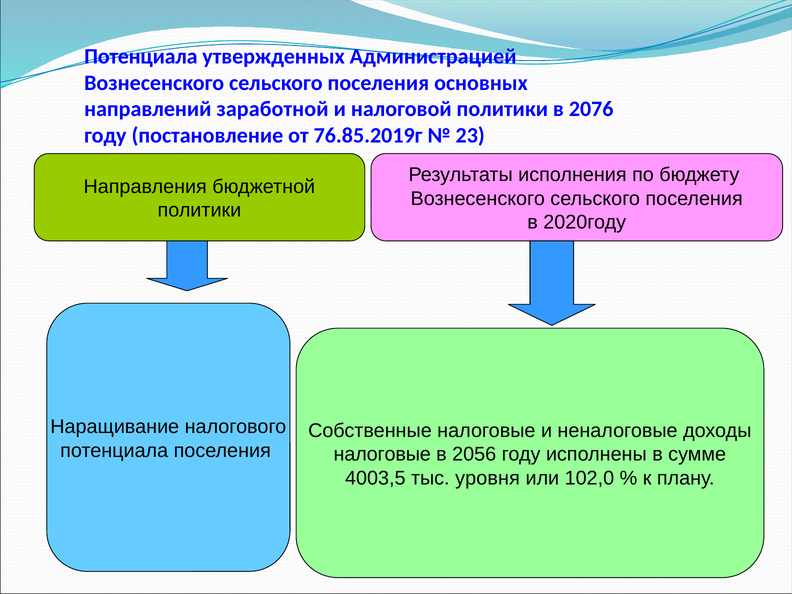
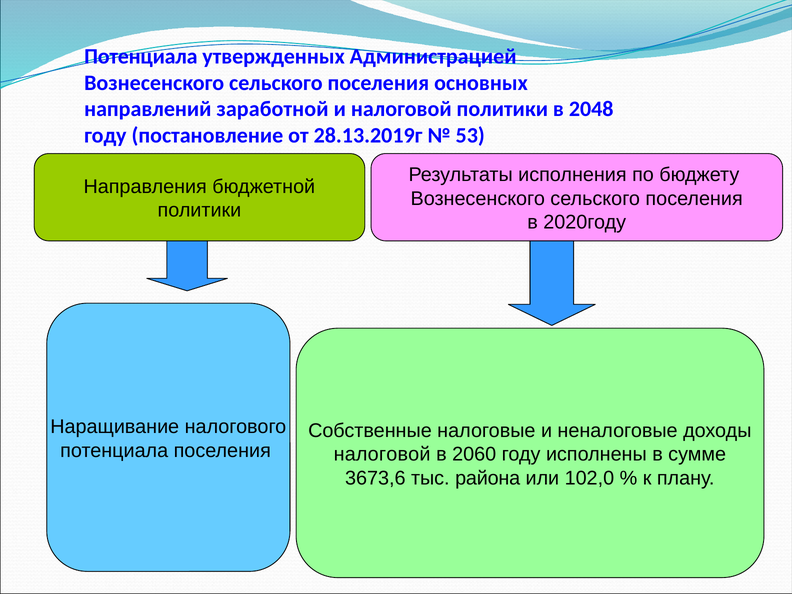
2076: 2076 -> 2048
76.85.2019г: 76.85.2019г -> 28.13.2019г
23: 23 -> 53
налоговые at (382, 454): налоговые -> налоговой
2056: 2056 -> 2060
4003,5: 4003,5 -> 3673,6
уровня: уровня -> района
